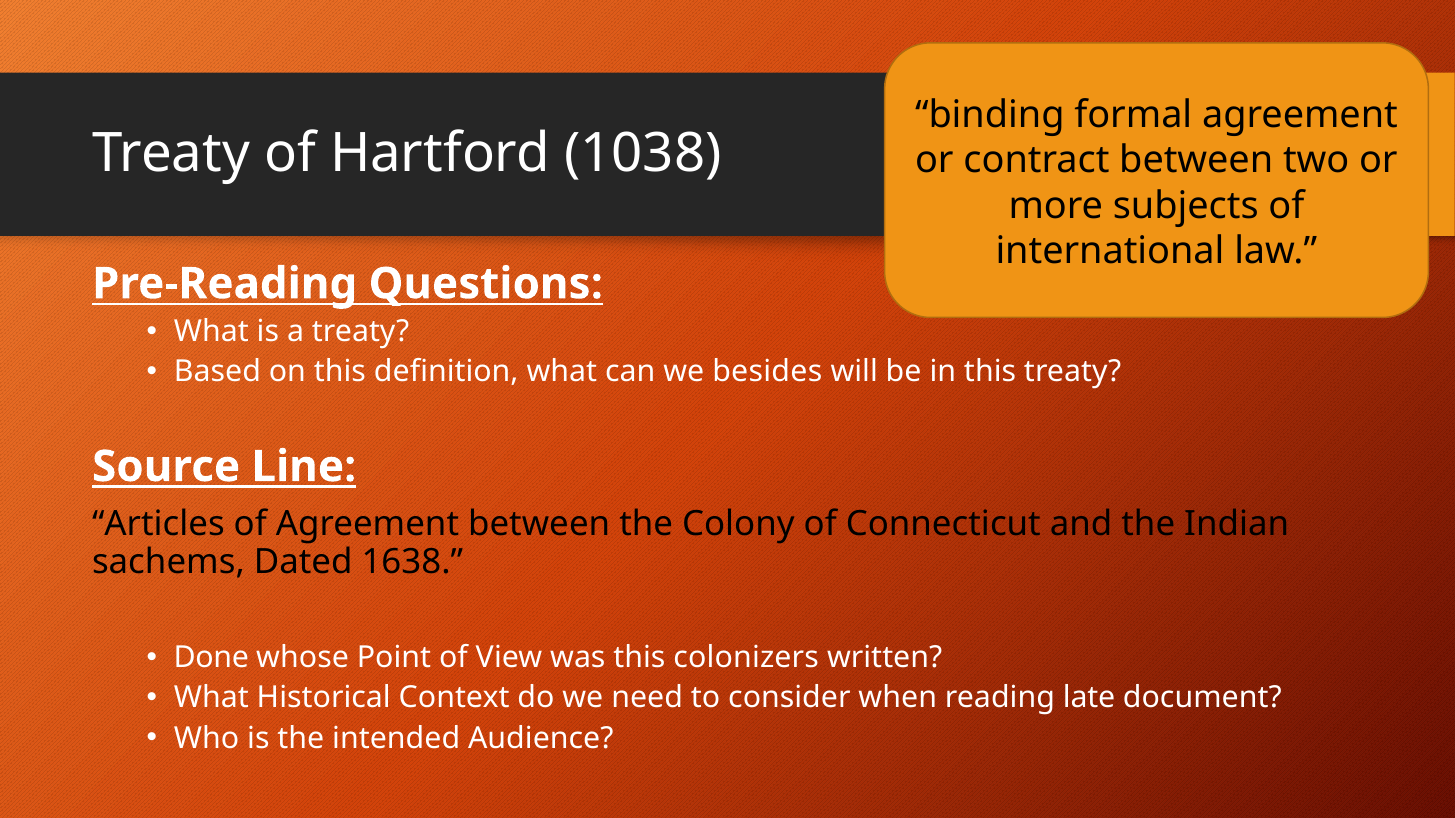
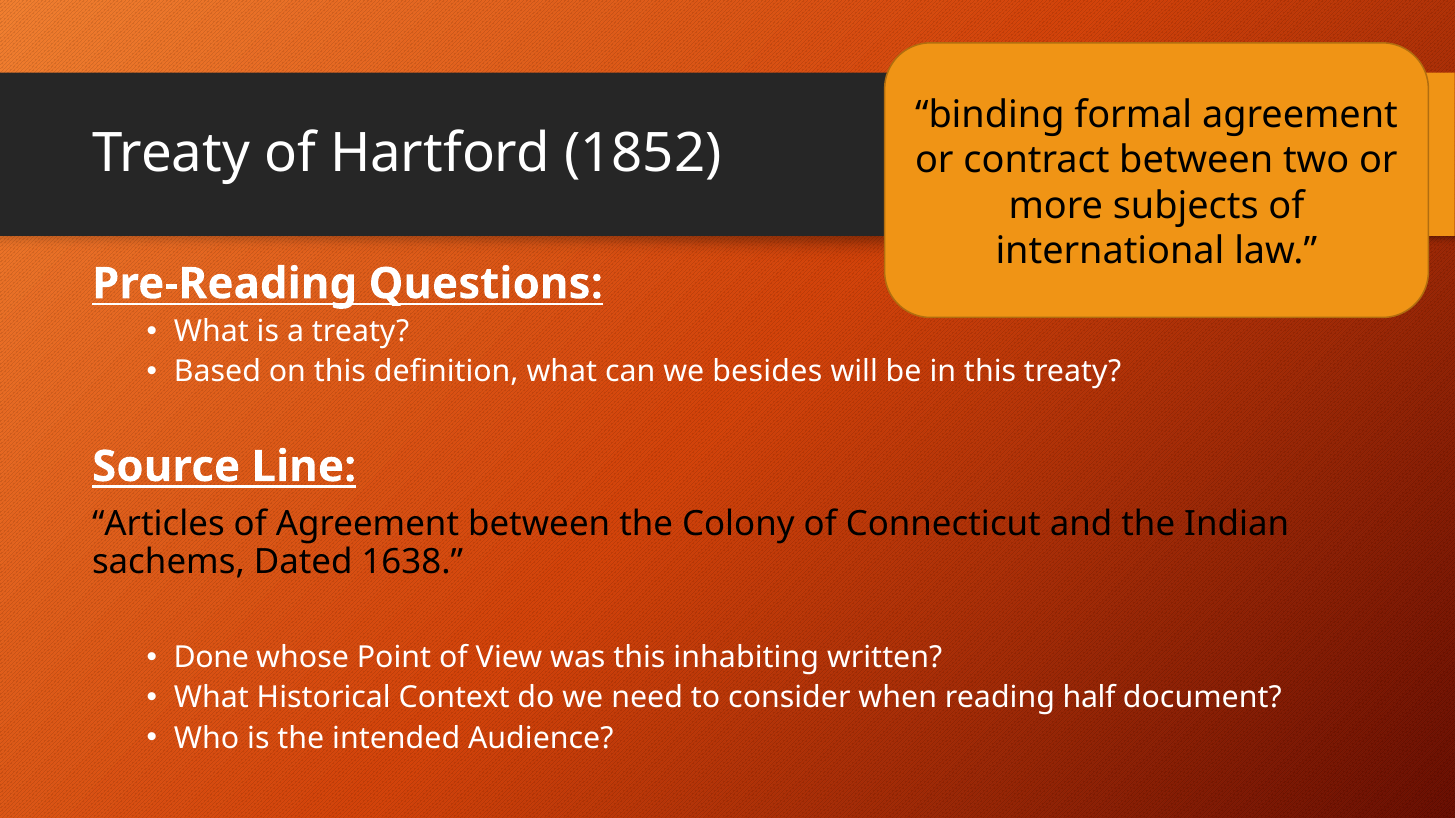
1038: 1038 -> 1852
colonizers: colonizers -> inhabiting
late: late -> half
